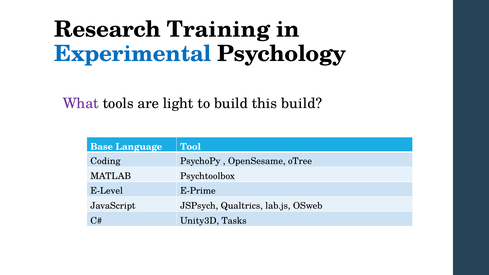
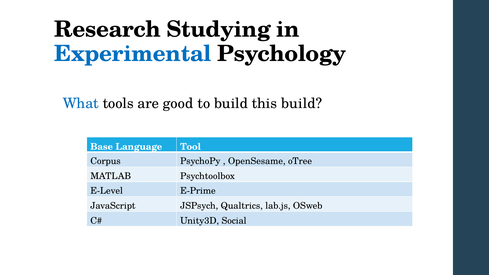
Training: Training -> Studying
What colour: purple -> blue
light: light -> good
Coding: Coding -> Corpus
Tasks: Tasks -> Social
